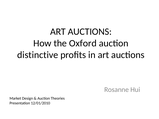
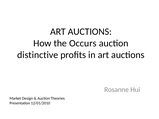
Oxford: Oxford -> Occurs
